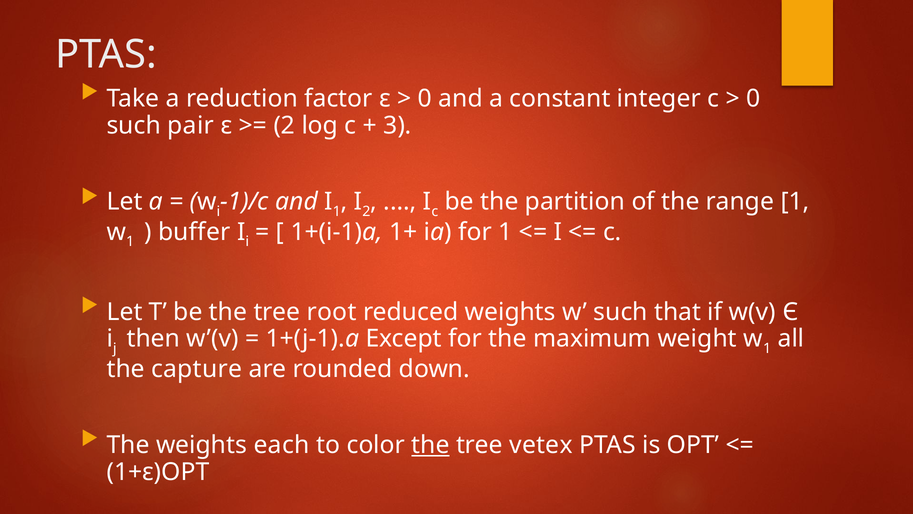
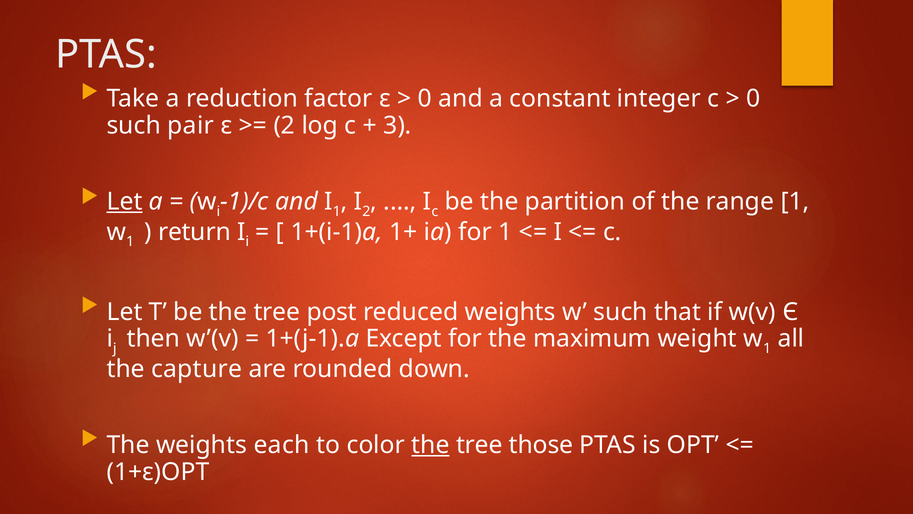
Let at (125, 202) underline: none -> present
buffer: buffer -> return
root: root -> post
vetex: vetex -> those
